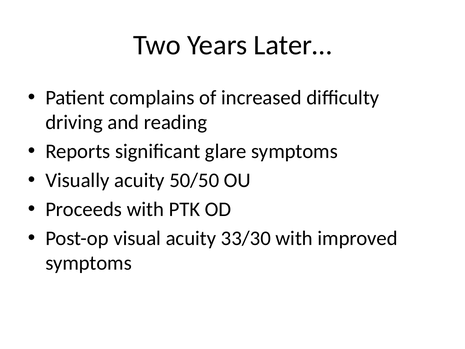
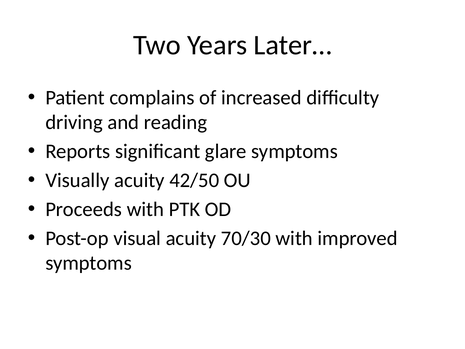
50/50: 50/50 -> 42/50
33/30: 33/30 -> 70/30
